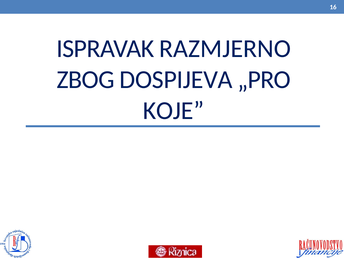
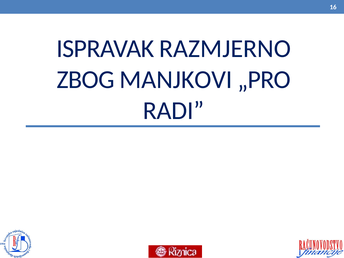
DOSPIJEVA: DOSPIJEVA -> MANJKOVI
KOJE: KOJE -> RADI
